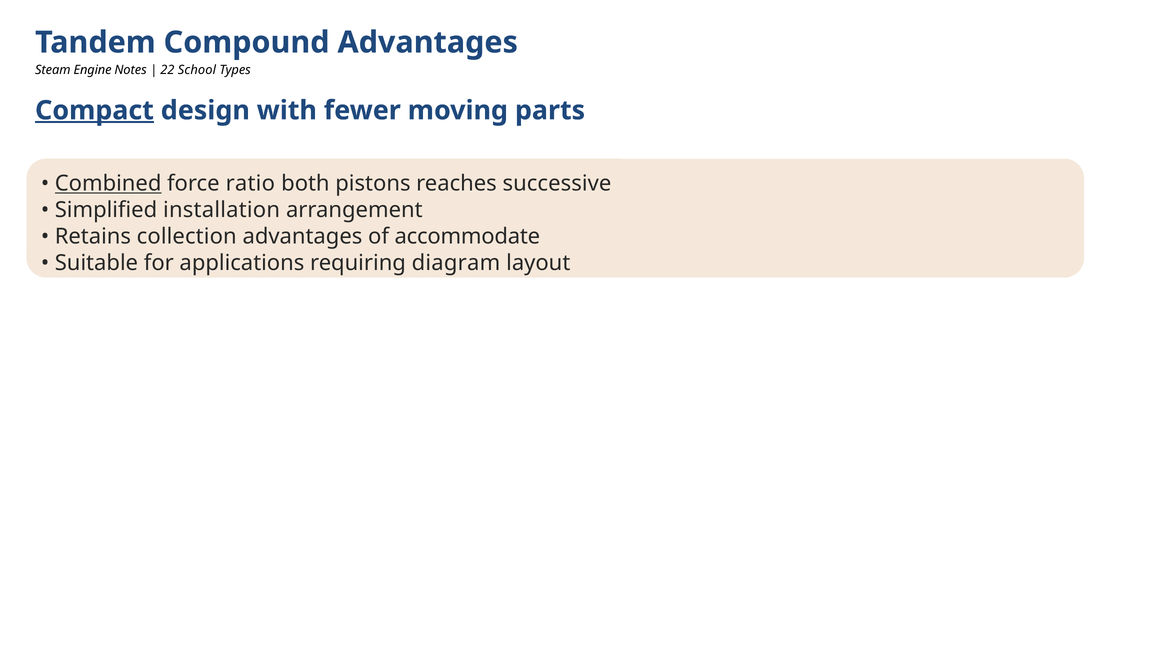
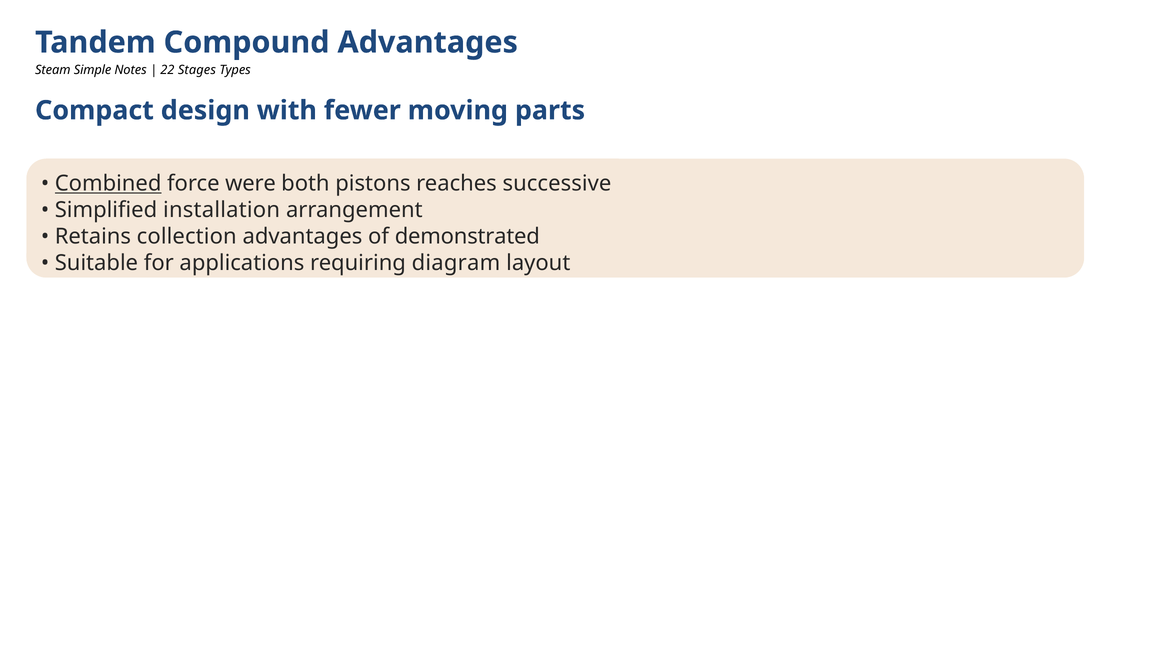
Engine: Engine -> Simple
School: School -> Stages
Compact underline: present -> none
ratio: ratio -> were
accommodate: accommodate -> demonstrated
